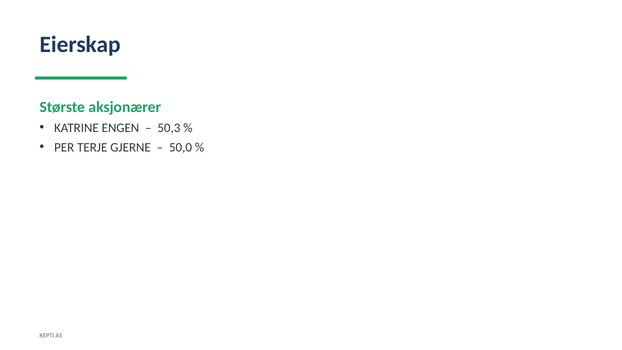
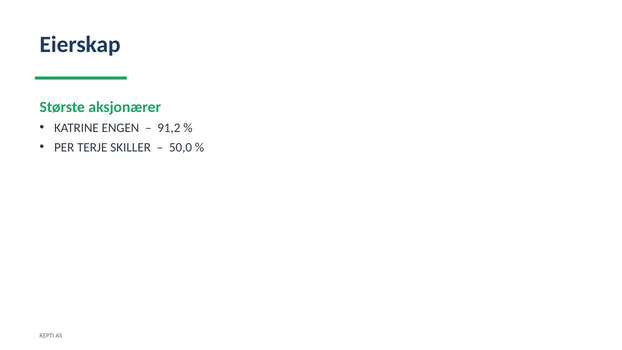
50,3: 50,3 -> 91,2
GJERNE: GJERNE -> SKILLER
